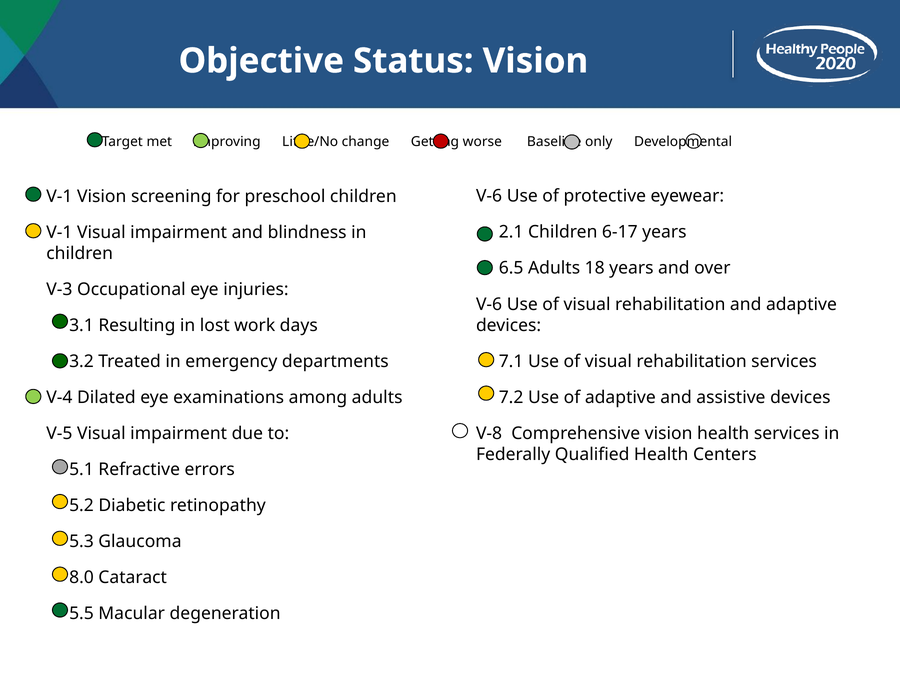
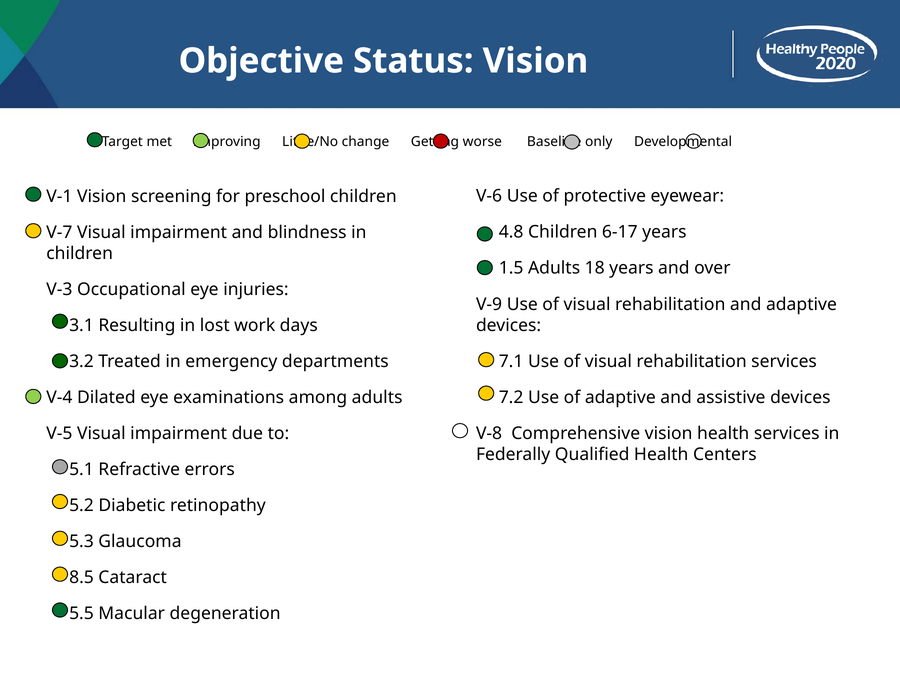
2.1: 2.1 -> 4.8
V-1 at (59, 232): V-1 -> V-7
6.5: 6.5 -> 1.5
V-6 at (489, 304): V-6 -> V-9
8.0: 8.0 -> 8.5
